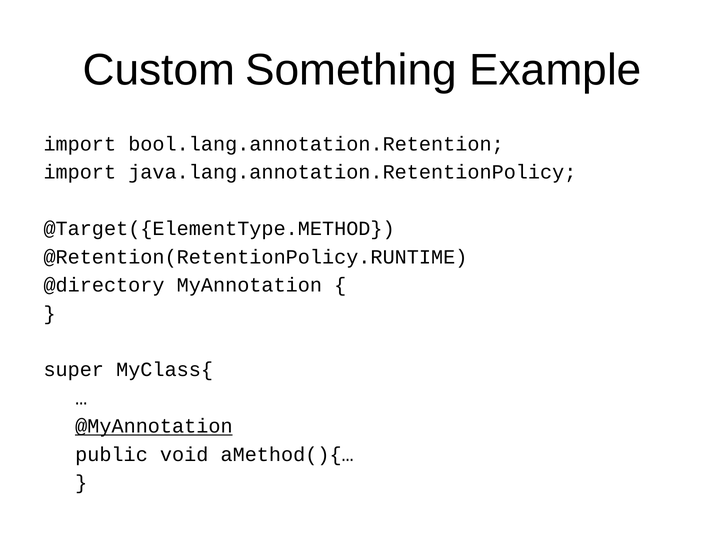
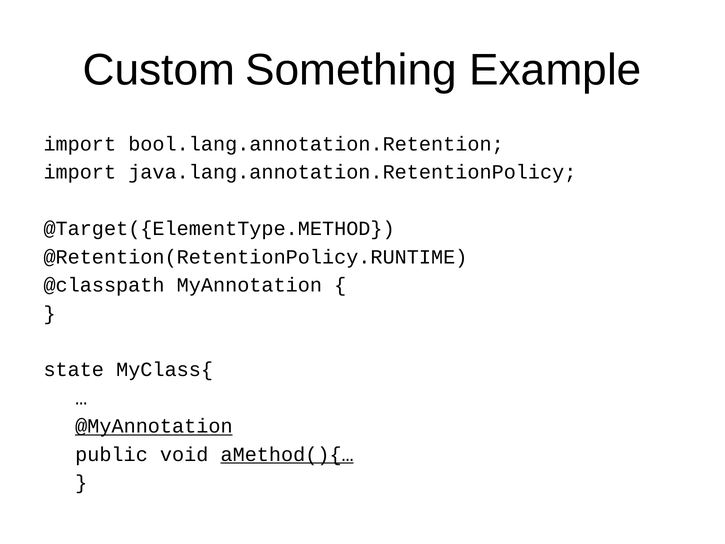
@directory: @directory -> @classpath
super: super -> state
aMethod(){… underline: none -> present
